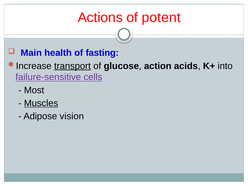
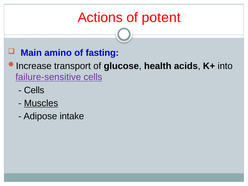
health: health -> amino
transport underline: present -> none
action: action -> health
Most at (34, 90): Most -> Cells
vision: vision -> intake
